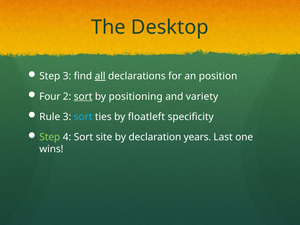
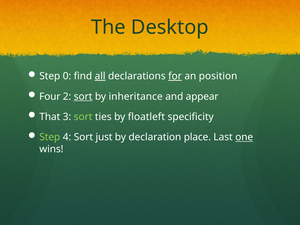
Step 3: 3 -> 0
for underline: none -> present
positioning: positioning -> inheritance
variety: variety -> appear
Rule: Rule -> That
sort at (83, 117) colour: light blue -> light green
site: site -> just
years: years -> place
one underline: none -> present
